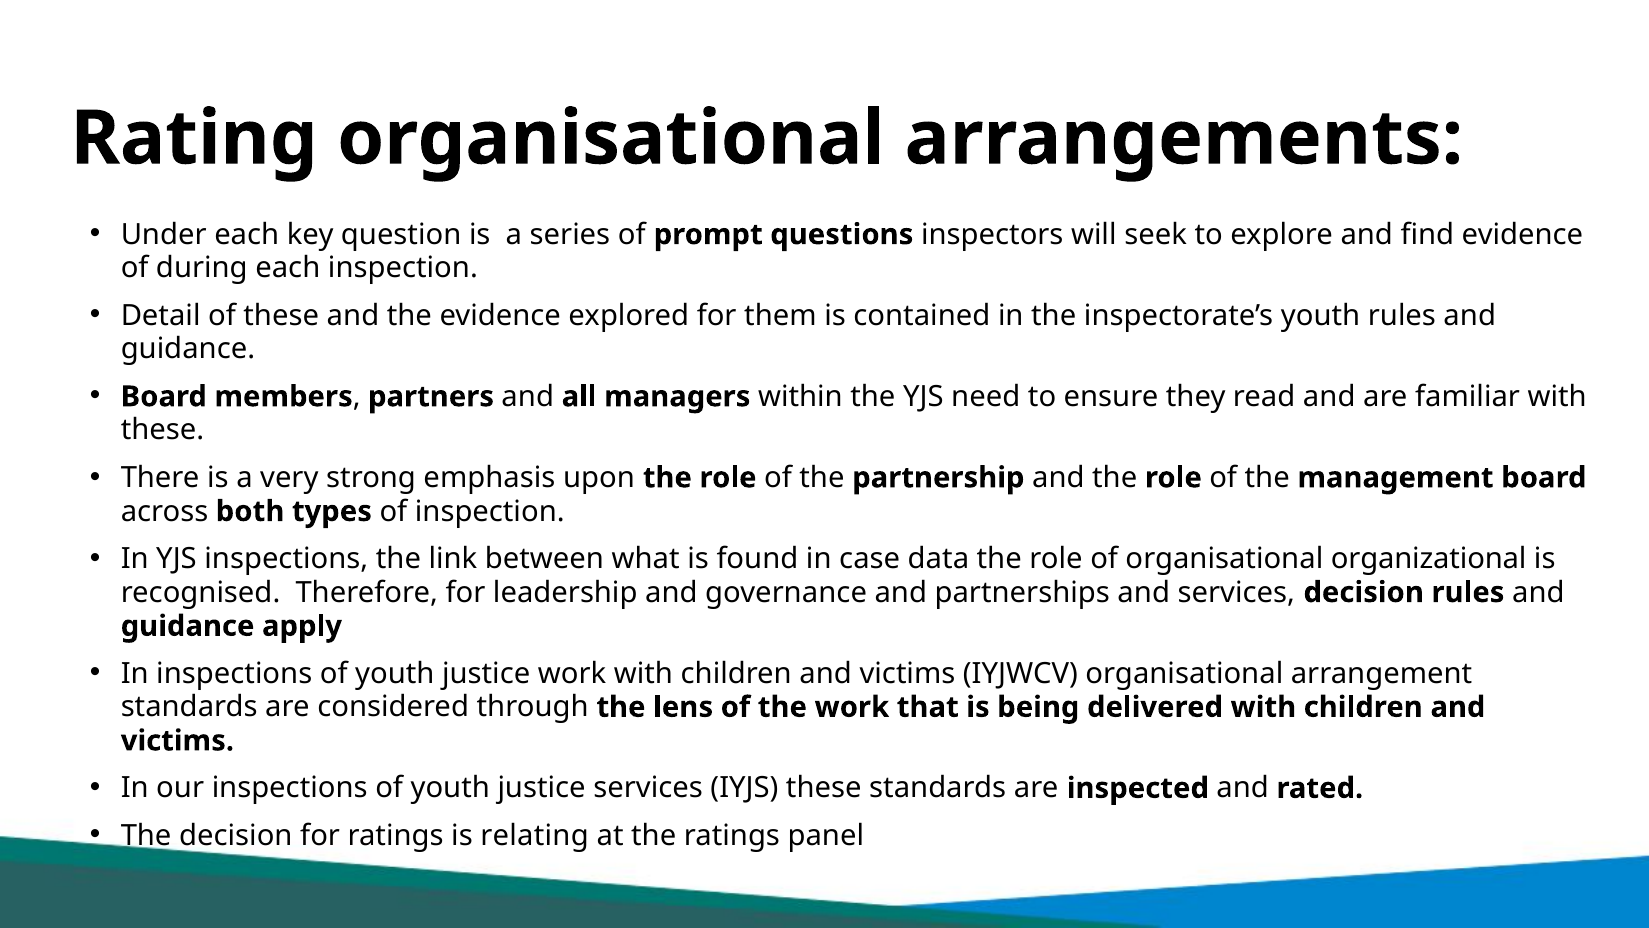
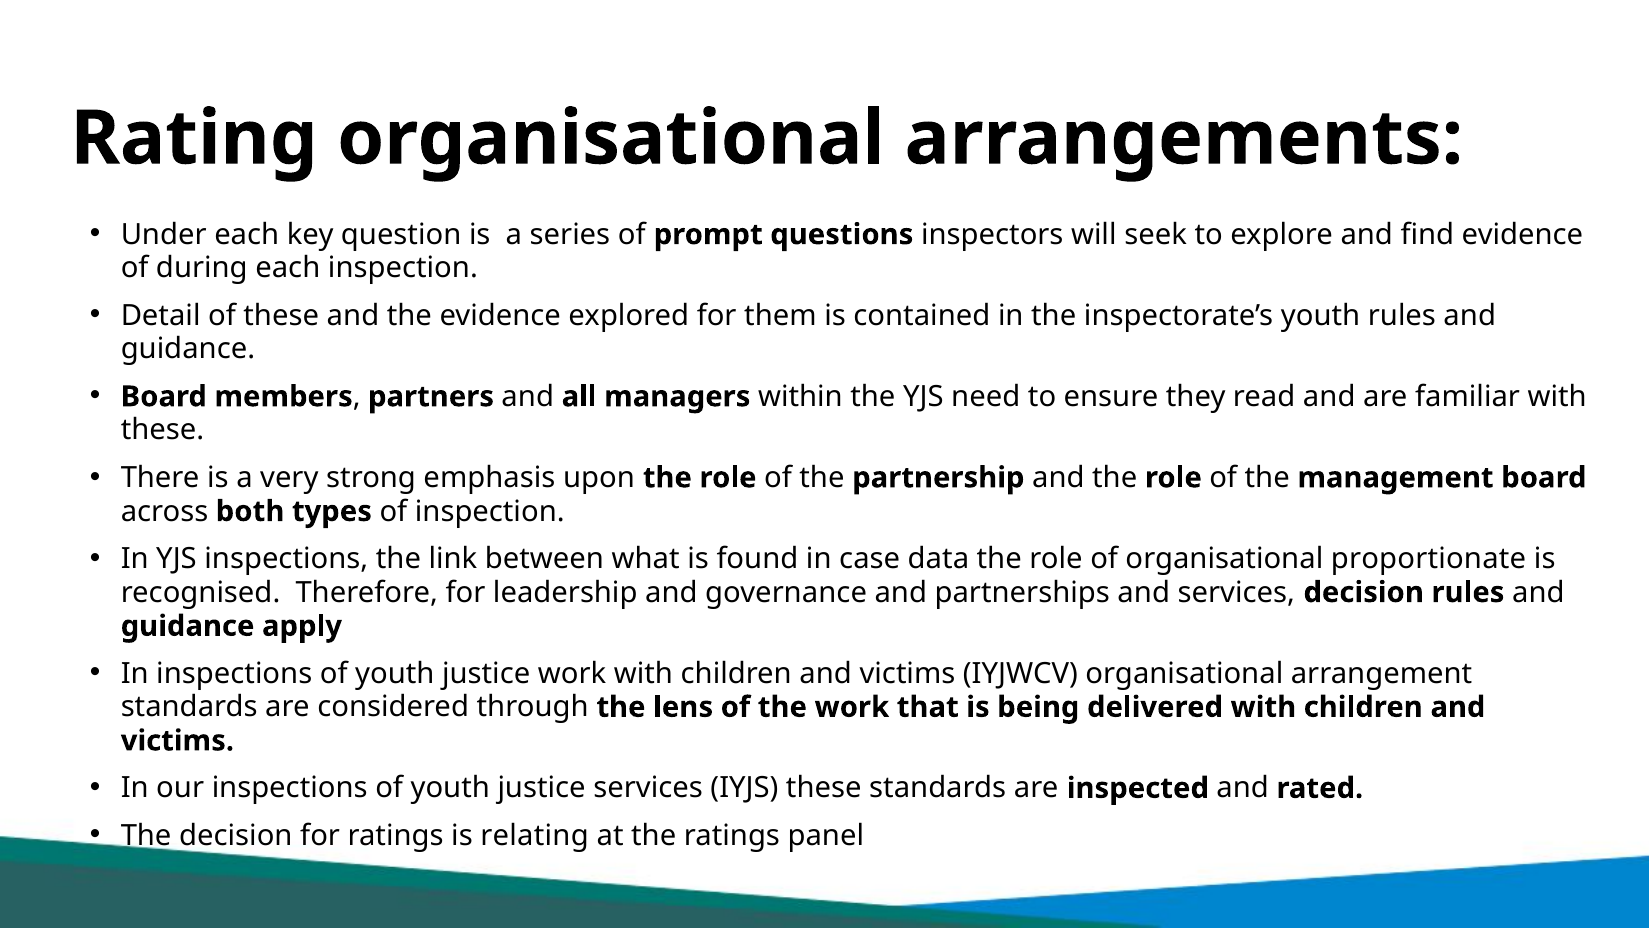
organizational: organizational -> proportionate
